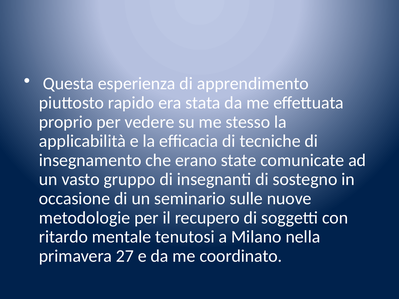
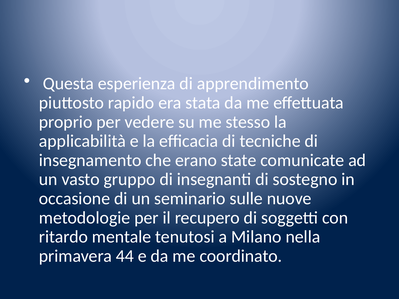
27: 27 -> 44
